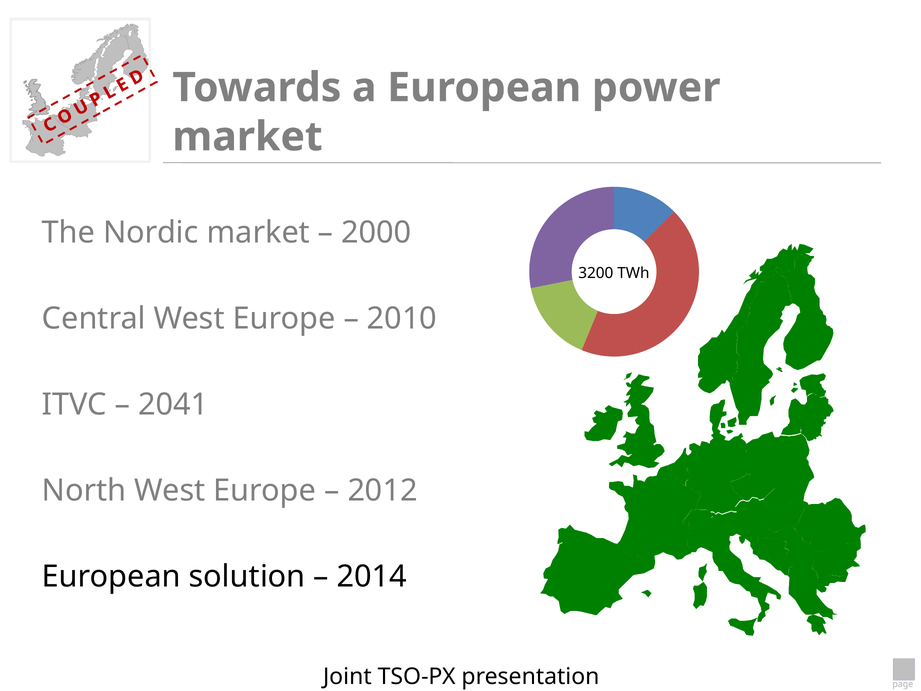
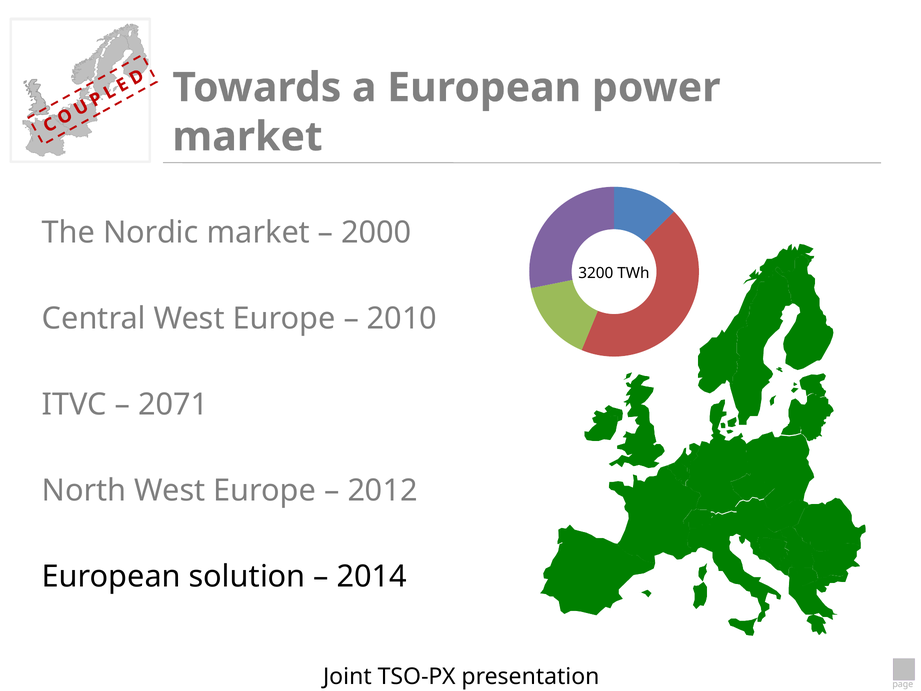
2041: 2041 -> 2071
